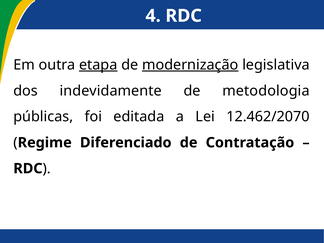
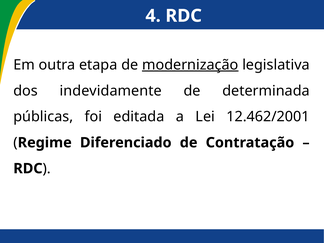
etapa underline: present -> none
metodologia: metodologia -> determinada
12.462/2070: 12.462/2070 -> 12.462/2001
